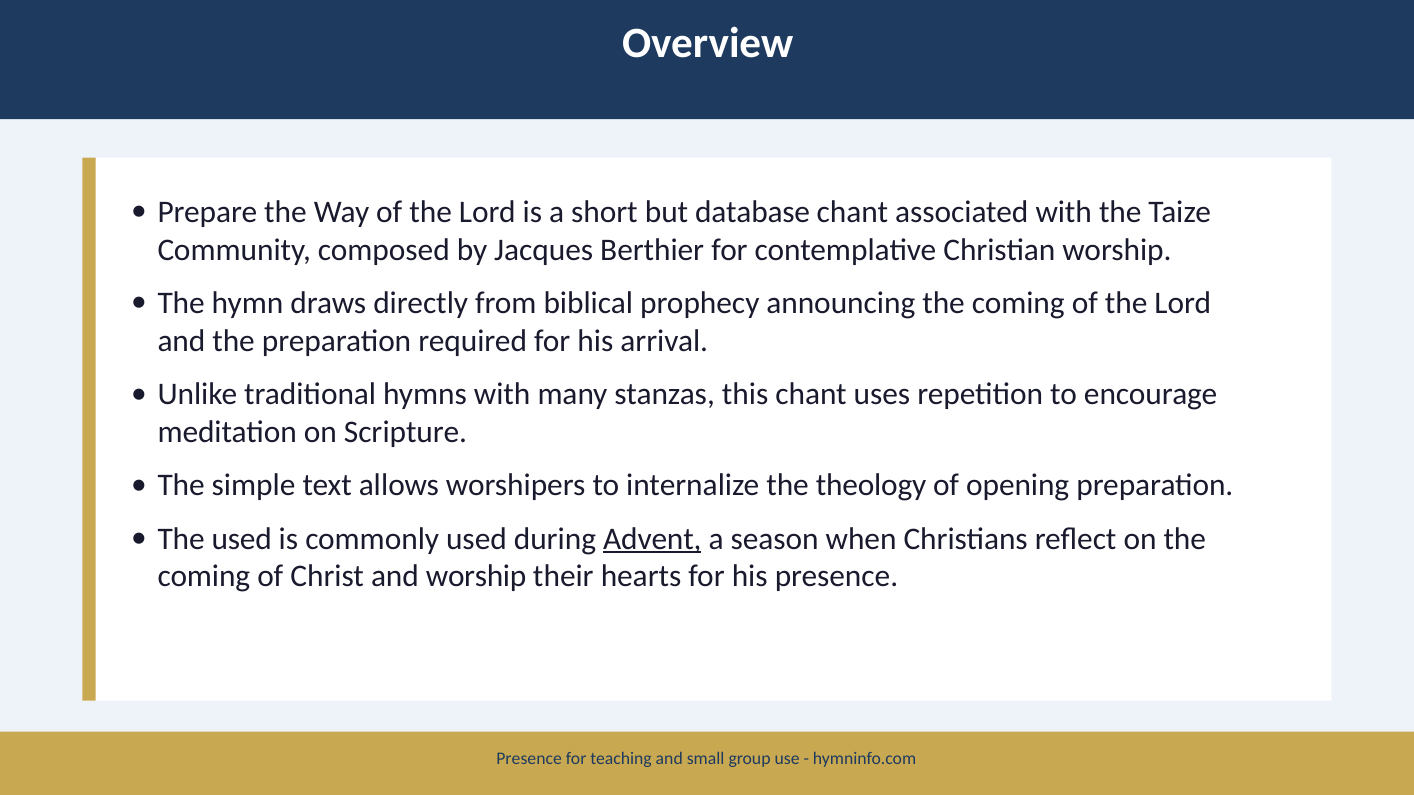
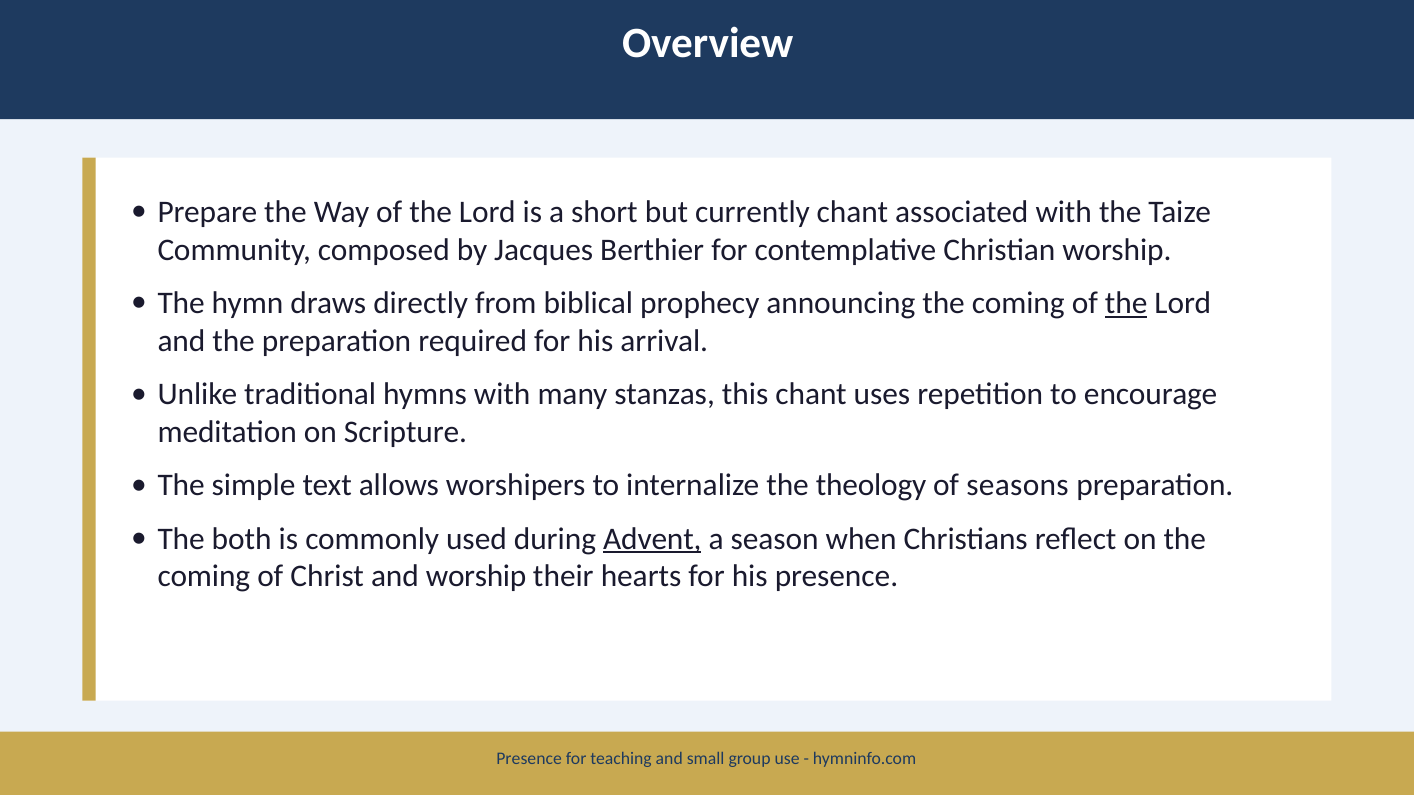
database: database -> currently
the at (1126, 304) underline: none -> present
opening: opening -> seasons
The used: used -> both
